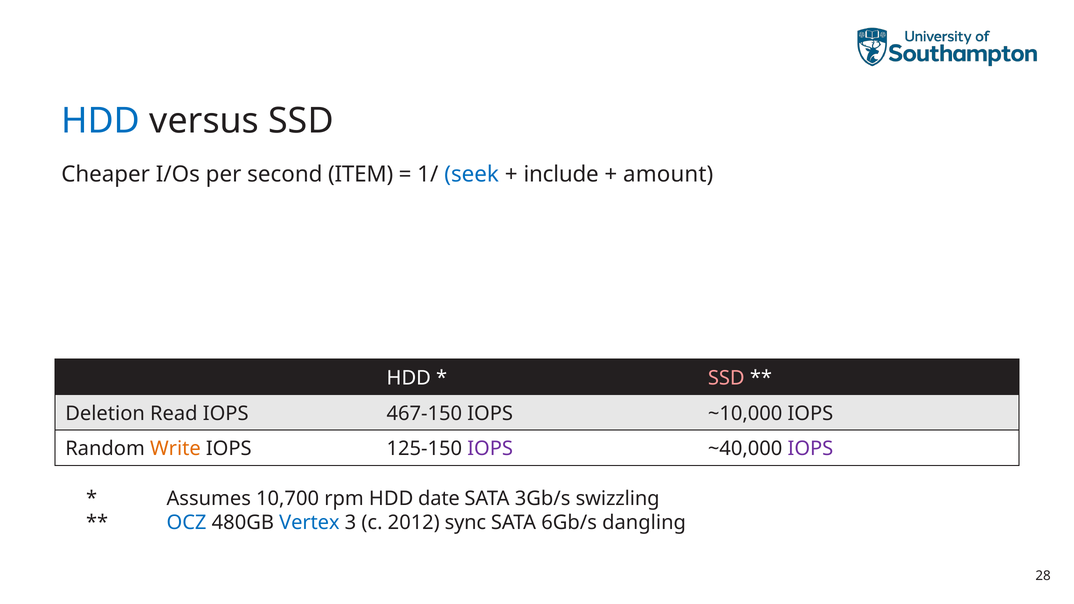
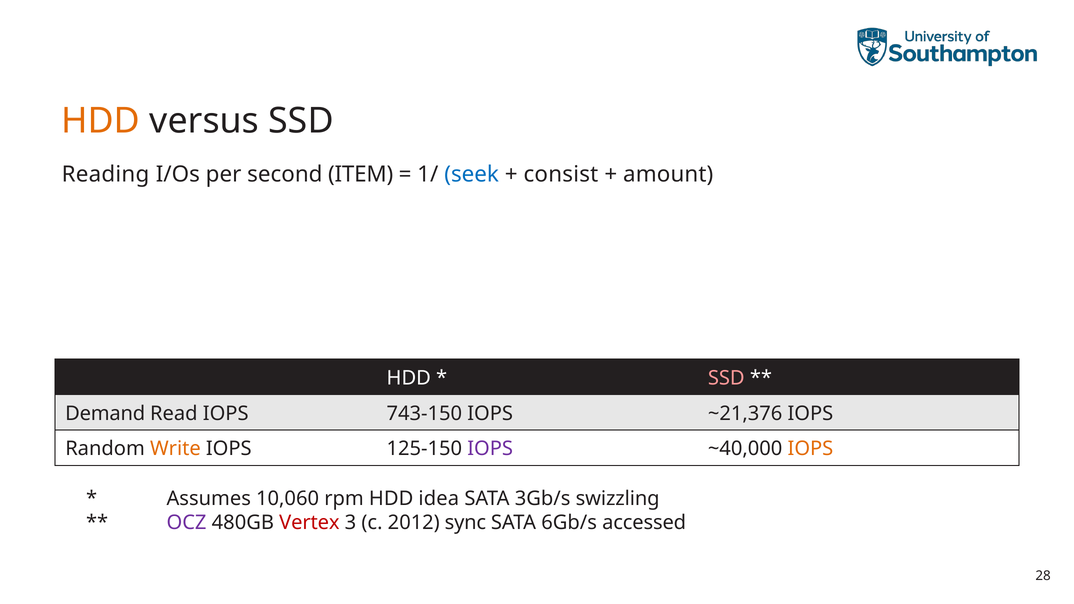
HDD at (101, 121) colour: blue -> orange
Cheaper: Cheaper -> Reading
include: include -> consist
Deletion: Deletion -> Demand
467-150: 467-150 -> 743-150
~10,000: ~10,000 -> ~21,376
IOPS at (810, 449) colour: purple -> orange
10,700: 10,700 -> 10,060
date: date -> idea
OCZ colour: blue -> purple
Vertex colour: blue -> red
dangling: dangling -> accessed
